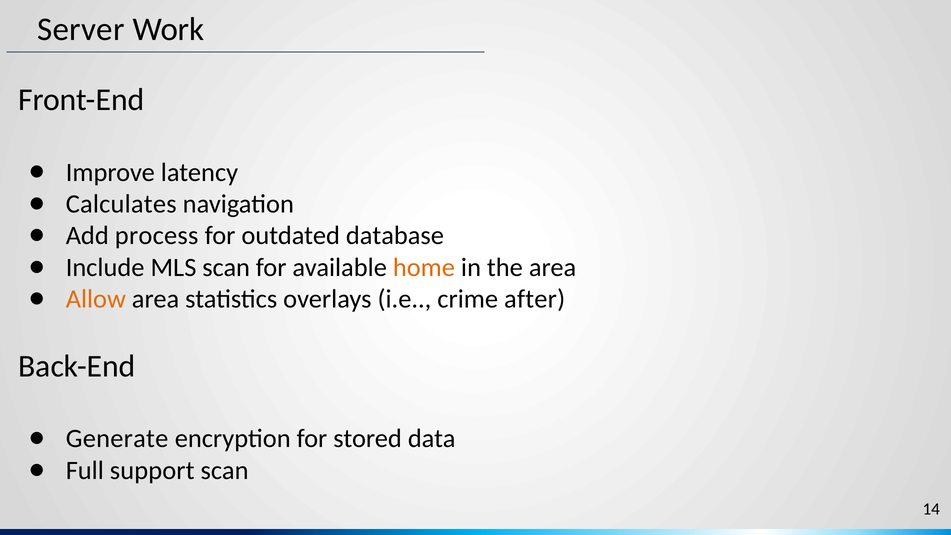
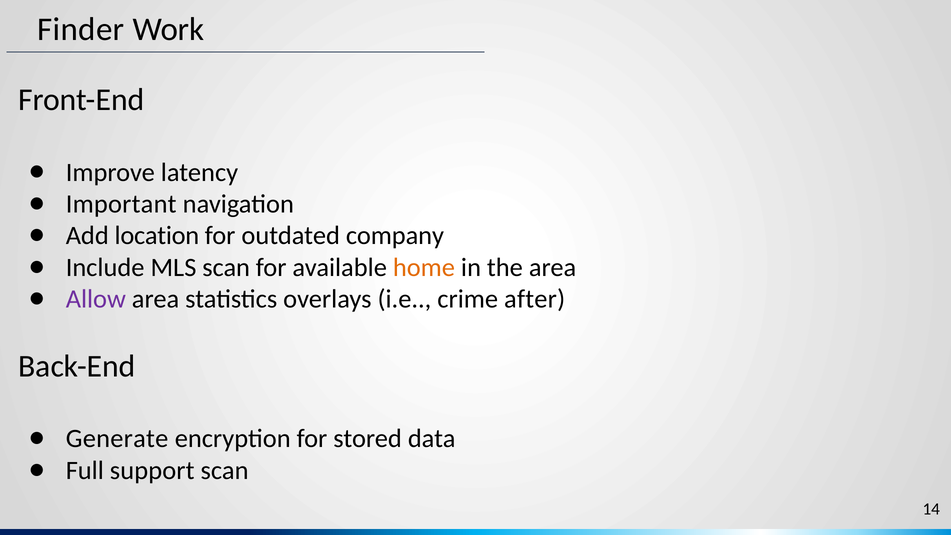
Server: Server -> Finder
Calculates: Calculates -> Important
process: process -> location
database: database -> company
Allow colour: orange -> purple
